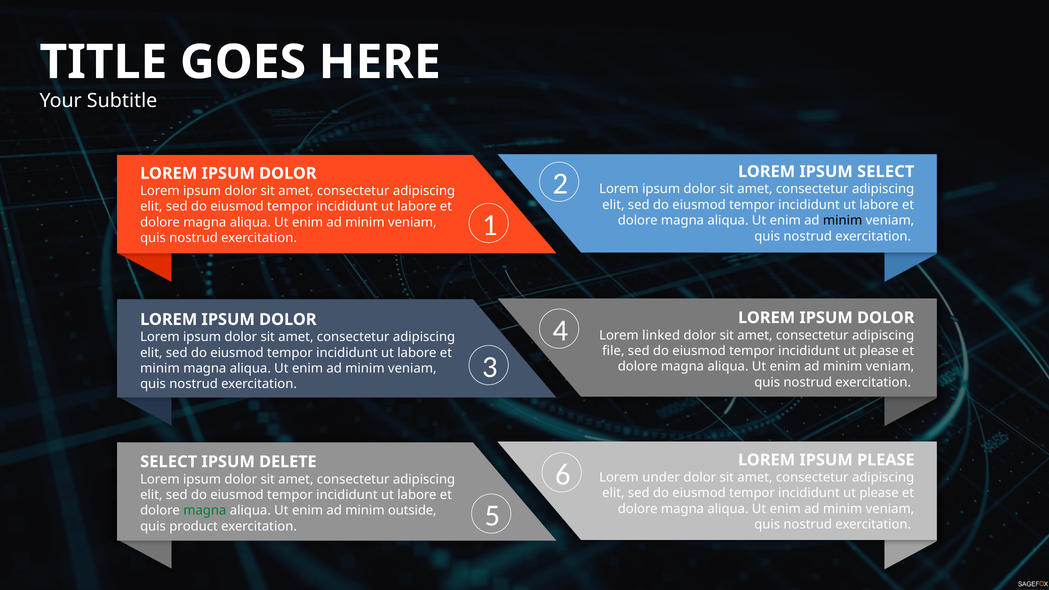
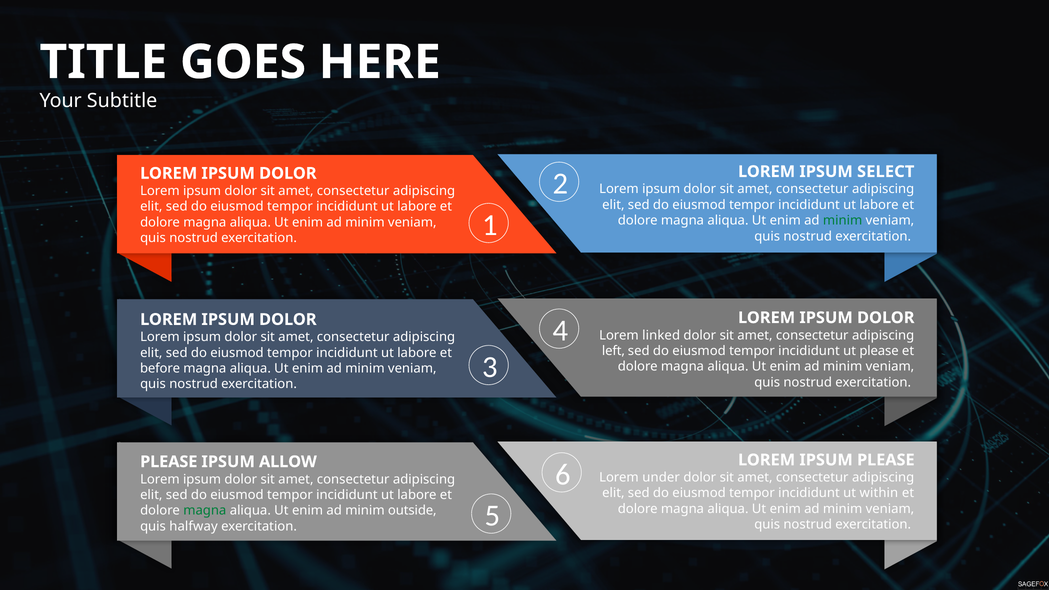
minim at (843, 221) colour: black -> green
file: file -> left
minim at (160, 368): minim -> before
SELECT at (169, 462): SELECT -> PLEASE
DELETE: DELETE -> ALLOW
please at (879, 493): please -> within
product: product -> halfway
